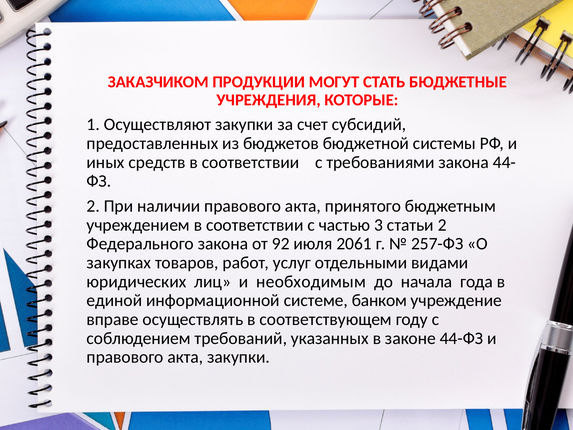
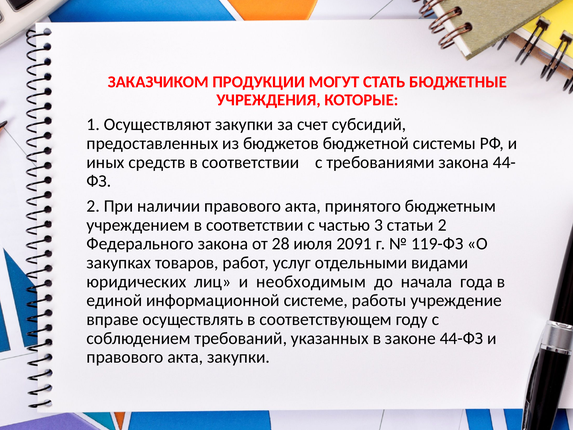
92: 92 -> 28
2061: 2061 -> 2091
257-ФЗ: 257-ФЗ -> 119-ФЗ
банком: банком -> работы
